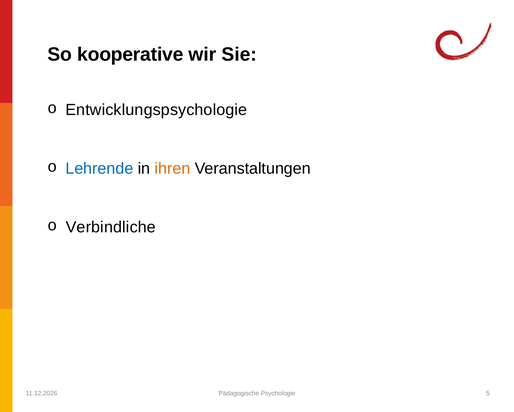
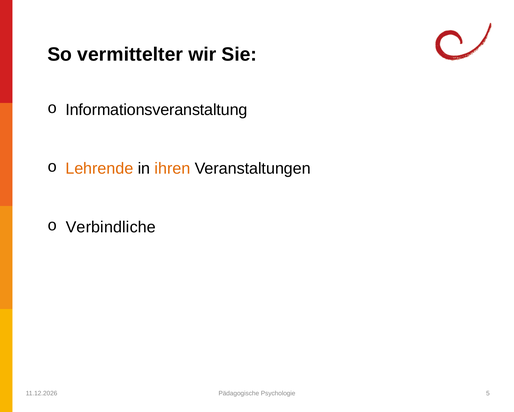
kooperative: kooperative -> vermittelter
Entwicklungspsychologie: Entwicklungspsychologie -> Informationsveranstaltung
Lehrende colour: blue -> orange
